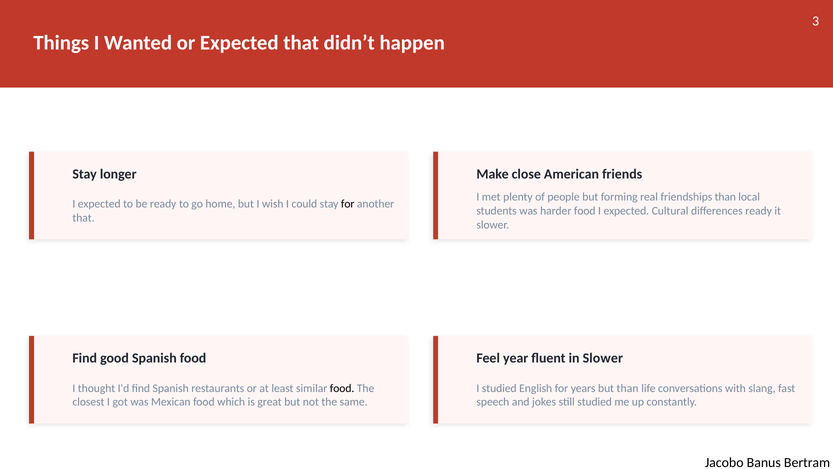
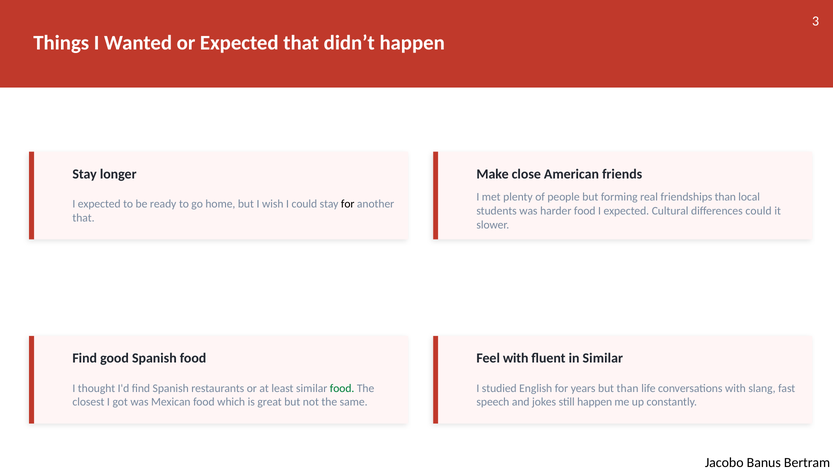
differences ready: ready -> could
Feel year: year -> with
in Slower: Slower -> Similar
food at (342, 388) colour: black -> green
still studied: studied -> happen
